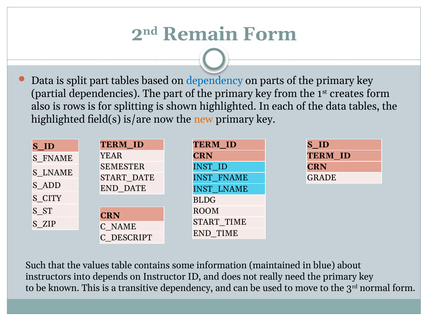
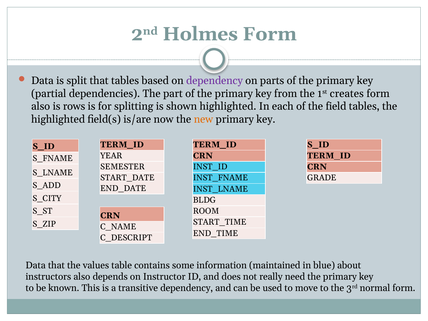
Remain: Remain -> Holmes
split part: part -> that
dependency at (214, 81) colour: blue -> purple
the data: data -> field
Such at (36, 265): Such -> Data
instructors into: into -> also
